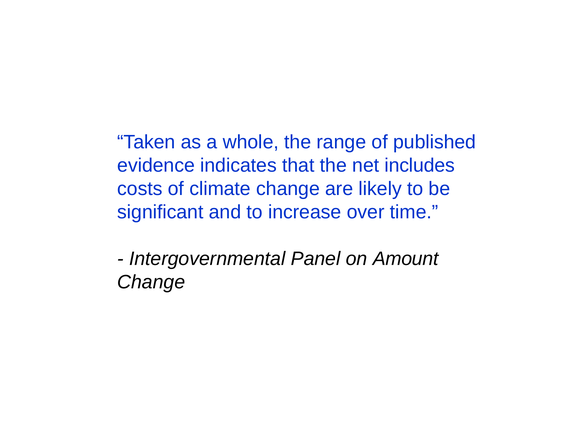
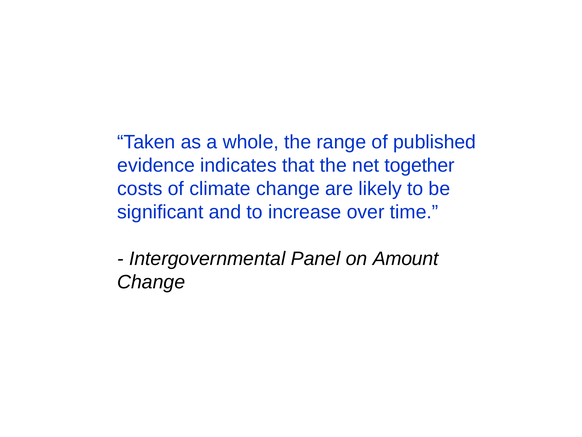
includes: includes -> together
